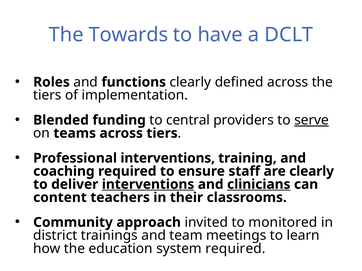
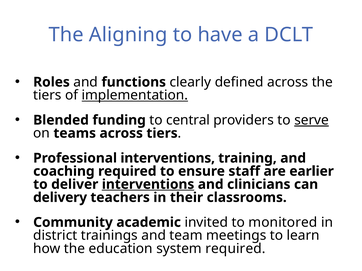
Towards: Towards -> Aligning
implementation underline: none -> present
are clearly: clearly -> earlier
clinicians underline: present -> none
content: content -> delivery
approach: approach -> academic
